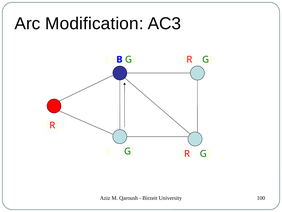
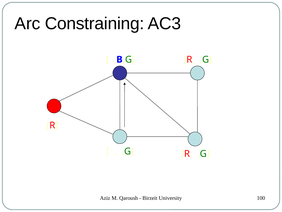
Modification: Modification -> Constraining
